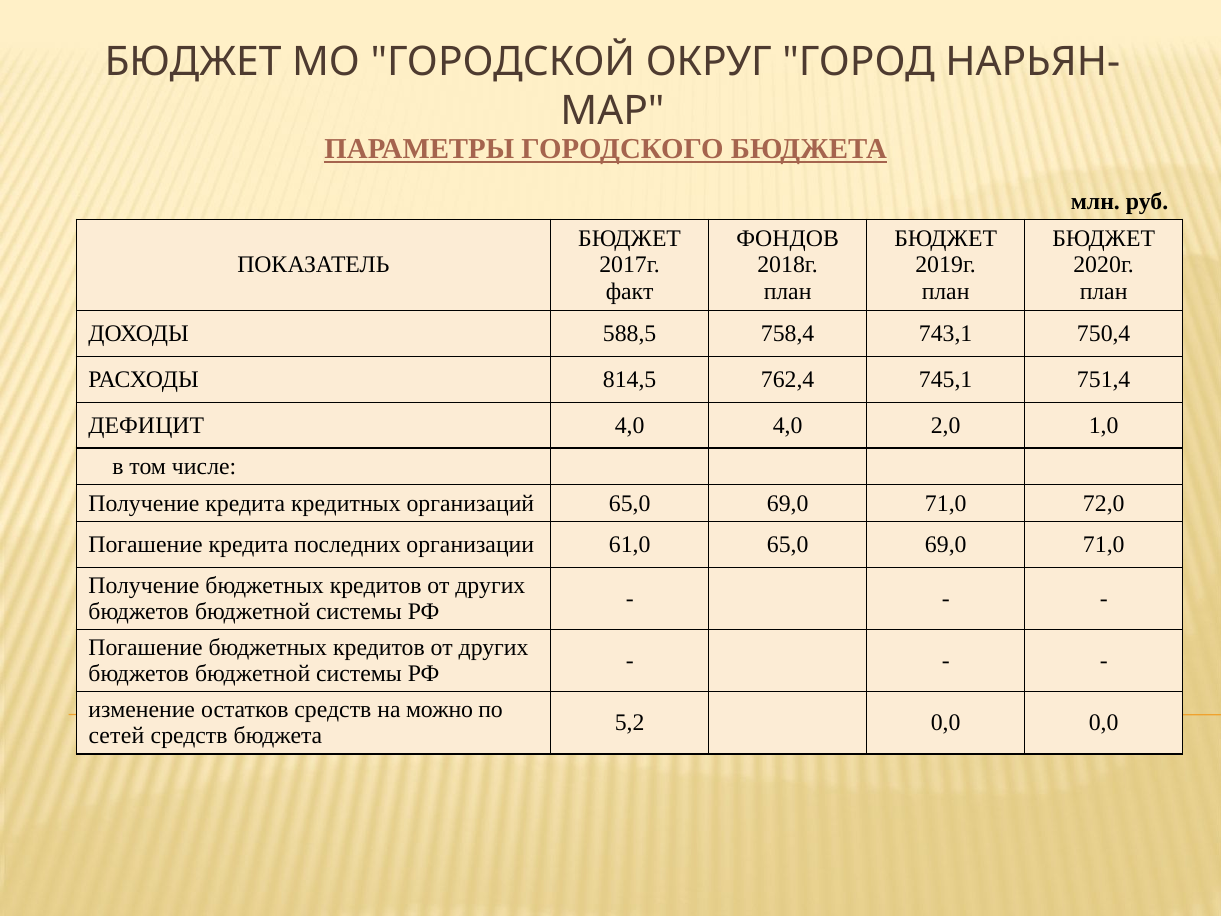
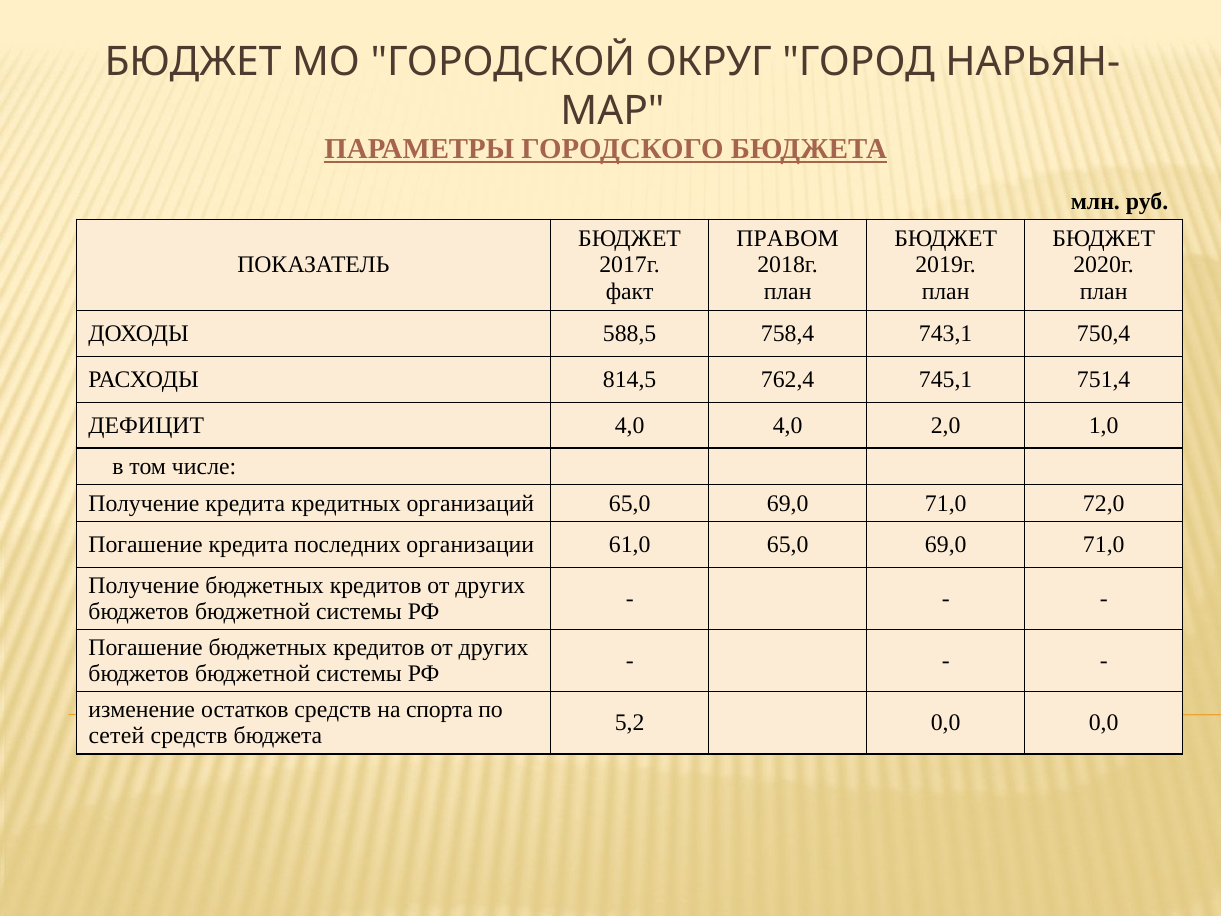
ФОНДОВ: ФОНДОВ -> ПРАВОМ
можно: можно -> спорта
